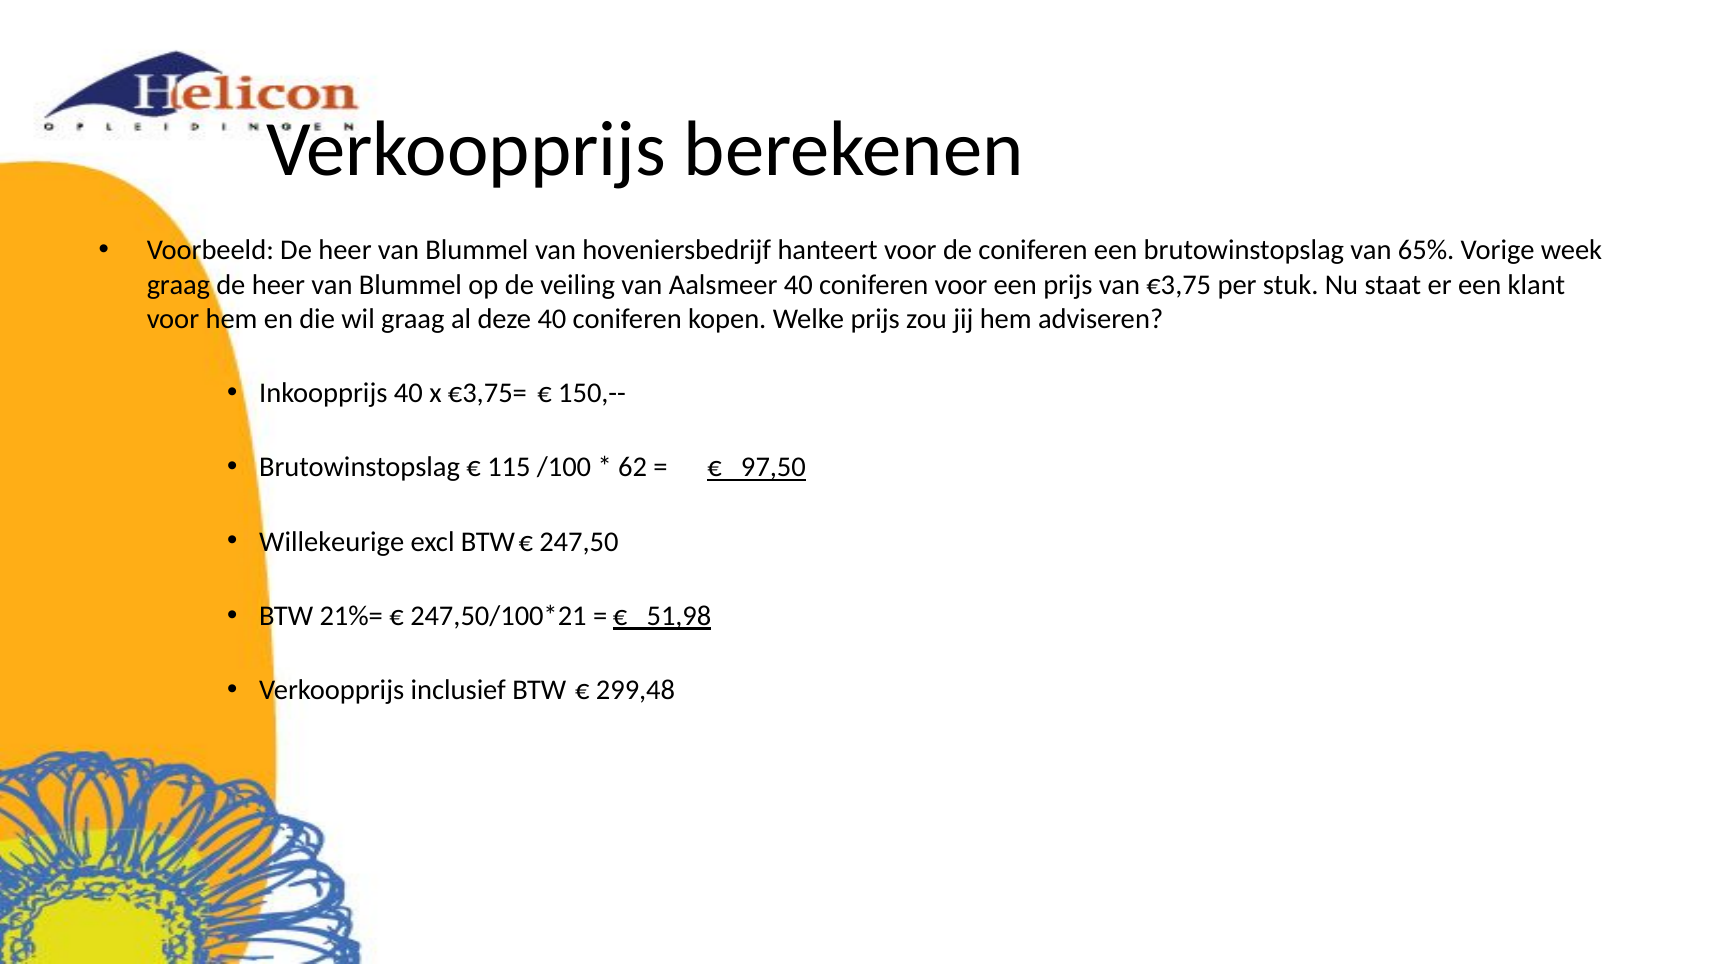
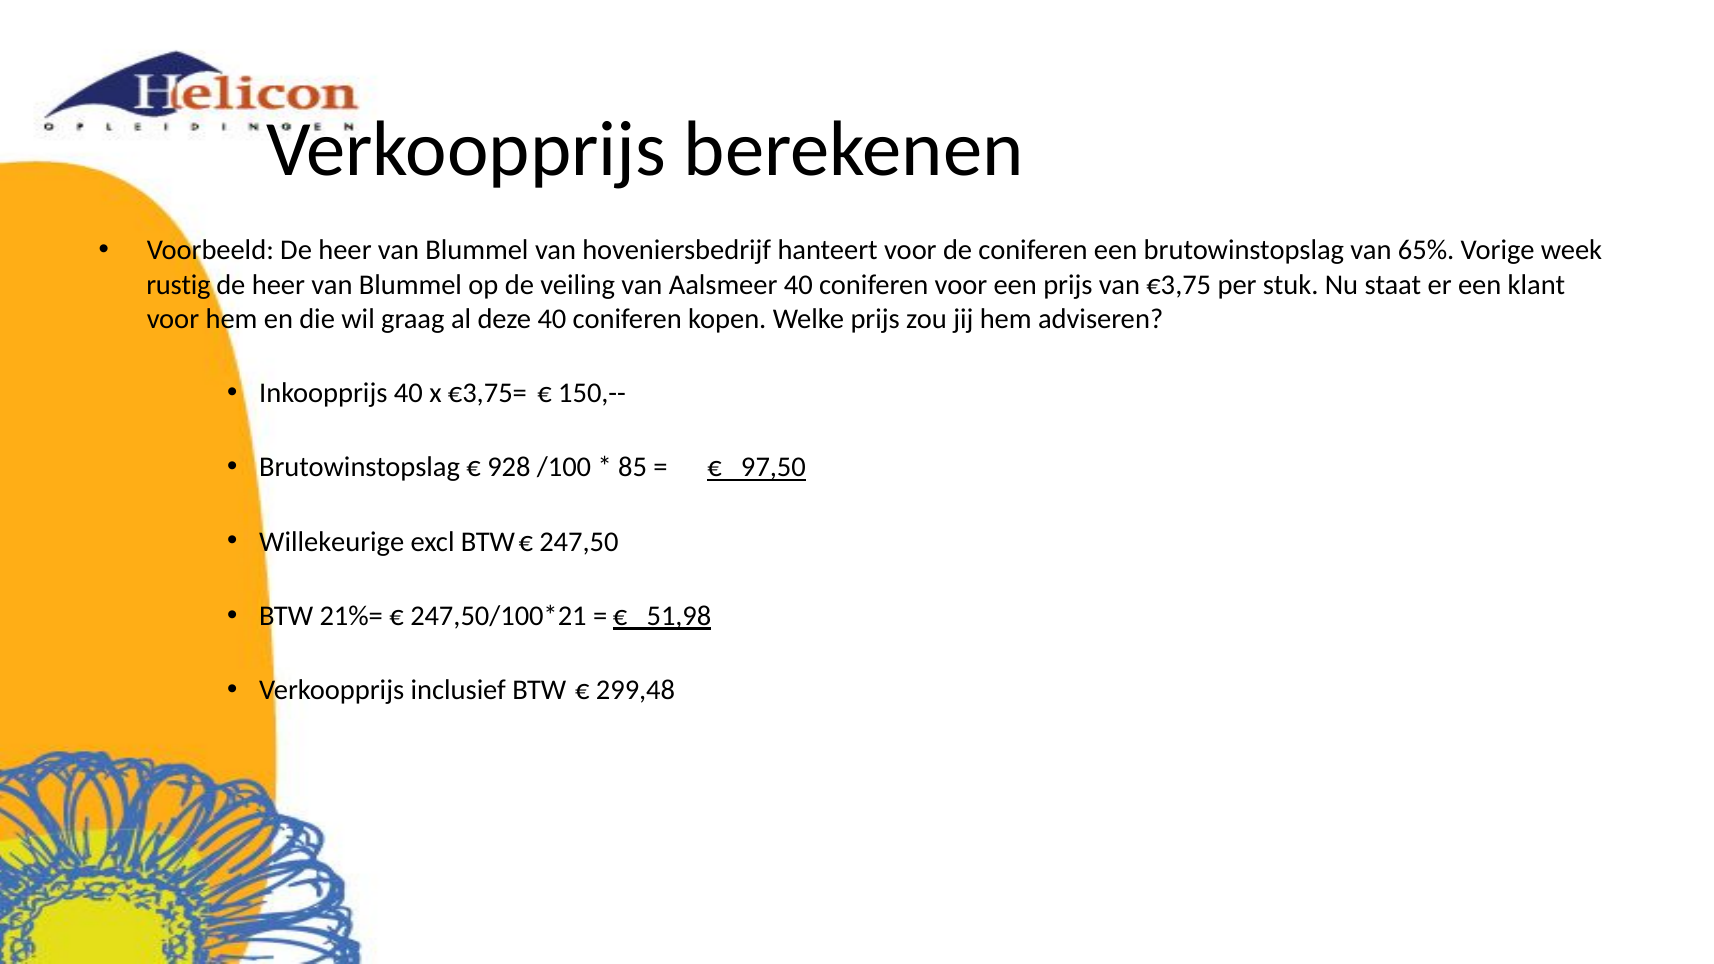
graag at (178, 285): graag -> rustig
115: 115 -> 928
62: 62 -> 85
